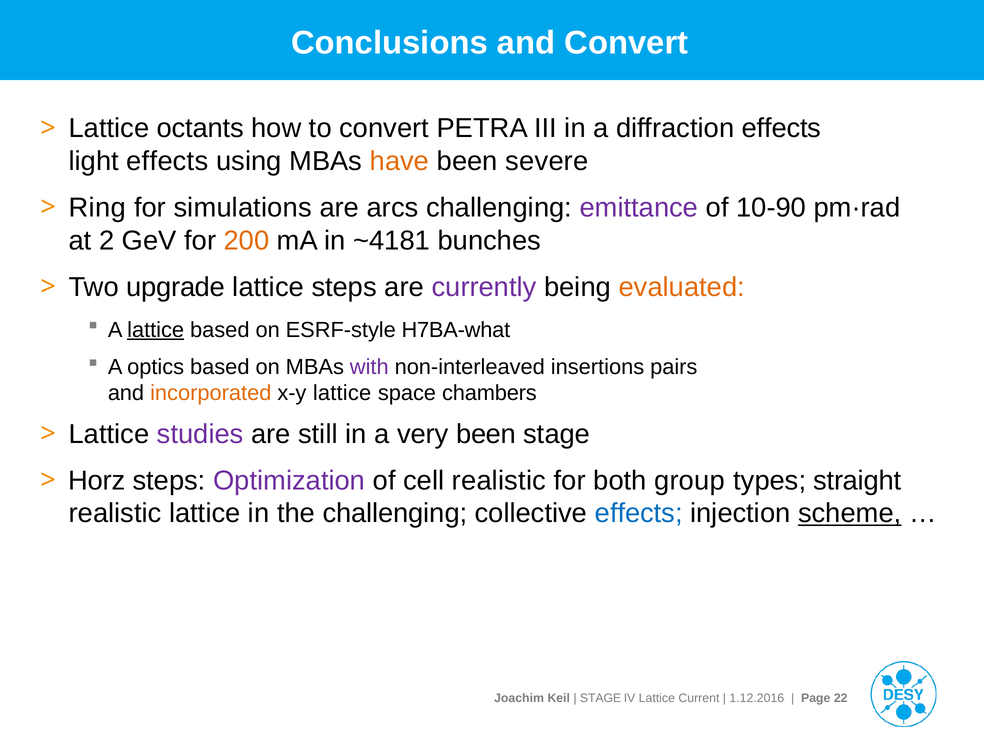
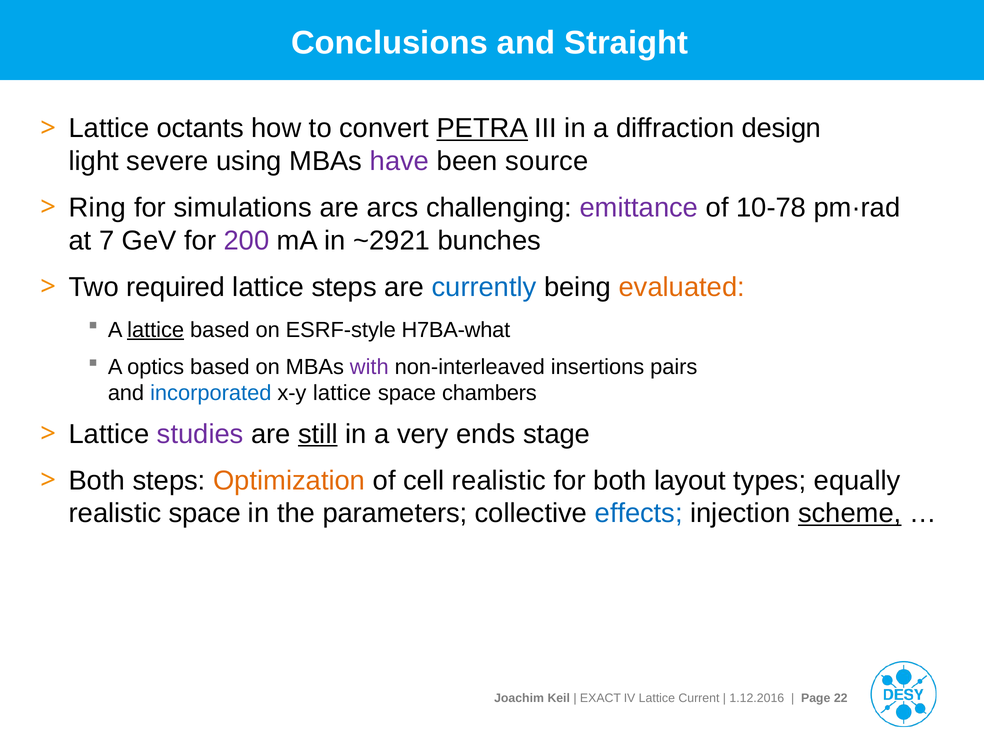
and Convert: Convert -> Straight
PETRA underline: none -> present
diffraction effects: effects -> design
light effects: effects -> severe
have colour: orange -> purple
severe: severe -> source
10-90: 10-90 -> 10-78
2: 2 -> 7
200 colour: orange -> purple
~4181: ~4181 -> ~2921
upgrade: upgrade -> required
currently colour: purple -> blue
incorporated colour: orange -> blue
still underline: none -> present
very been: been -> ends
Horz at (97, 481): Horz -> Both
Optimization colour: purple -> orange
group: group -> layout
straight: straight -> equally
realistic lattice: lattice -> space
the challenging: challenging -> parameters
STAGE at (601, 698): STAGE -> EXACT
